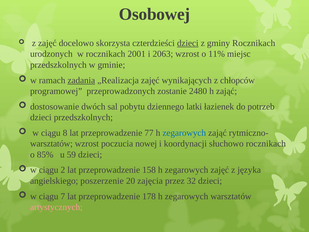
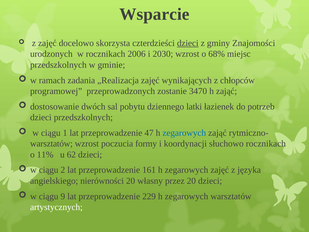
Osobowej: Osobowej -> Wsparcie
gminy Rocznikach: Rocznikach -> Znajomości
2001: 2001 -> 2006
2063: 2063 -> 2030
11%: 11% -> 68%
zadania underline: present -> none
2480: 2480 -> 3470
8: 8 -> 1
77: 77 -> 47
nowej: nowej -> formy
85%: 85% -> 11%
59: 59 -> 62
158: 158 -> 161
poszerzenie: poszerzenie -> nierówności
zajęcia: zajęcia -> własny
przez 32: 32 -> 20
7: 7 -> 9
178: 178 -> 229
artystycznych colour: pink -> white
